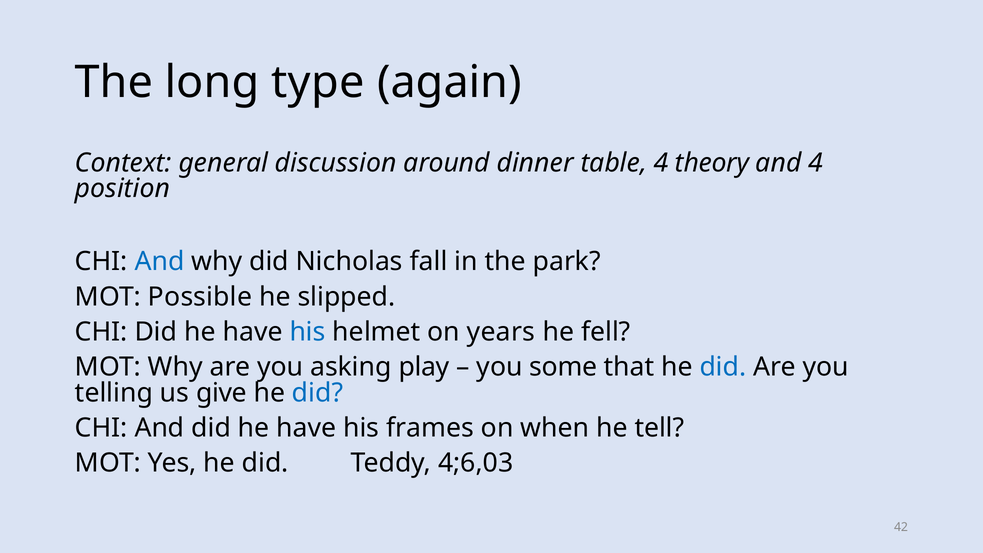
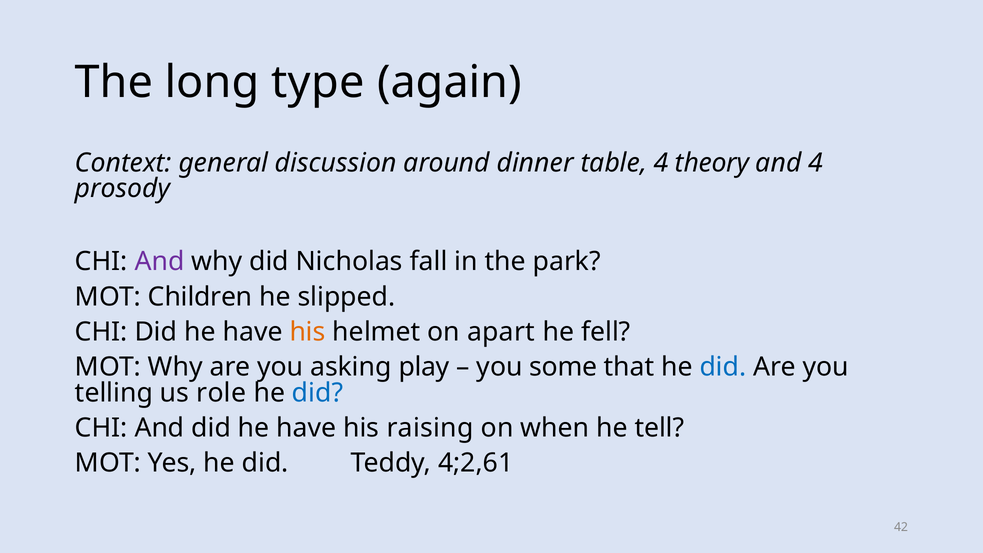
position: position -> prosody
And at (159, 262) colour: blue -> purple
Possible: Possible -> Children
his at (308, 332) colour: blue -> orange
years: years -> apart
give: give -> role
frames: frames -> raising
4;6,03: 4;6,03 -> 4;2,61
